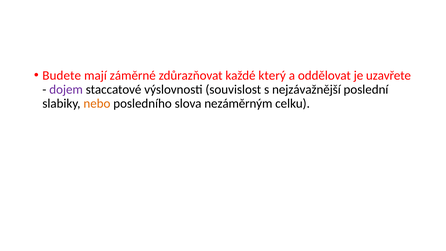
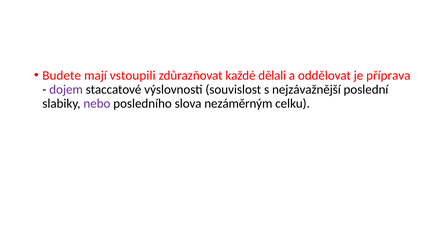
záměrné: záměrné -> vstoupili
který: který -> dělali
uzavřete: uzavřete -> příprava
nebo colour: orange -> purple
